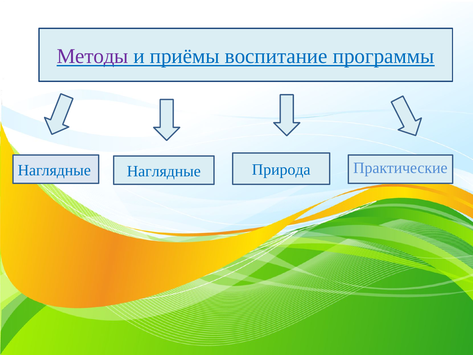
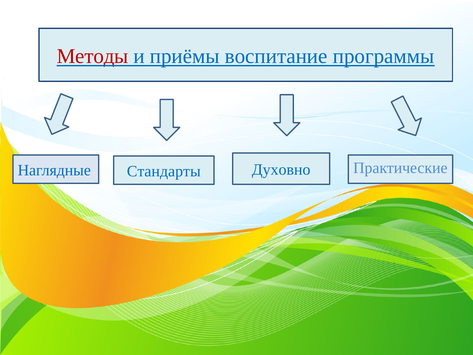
Методы colour: purple -> red
Природа: Природа -> Духовно
Наглядные at (164, 171): Наглядные -> Стандарты
